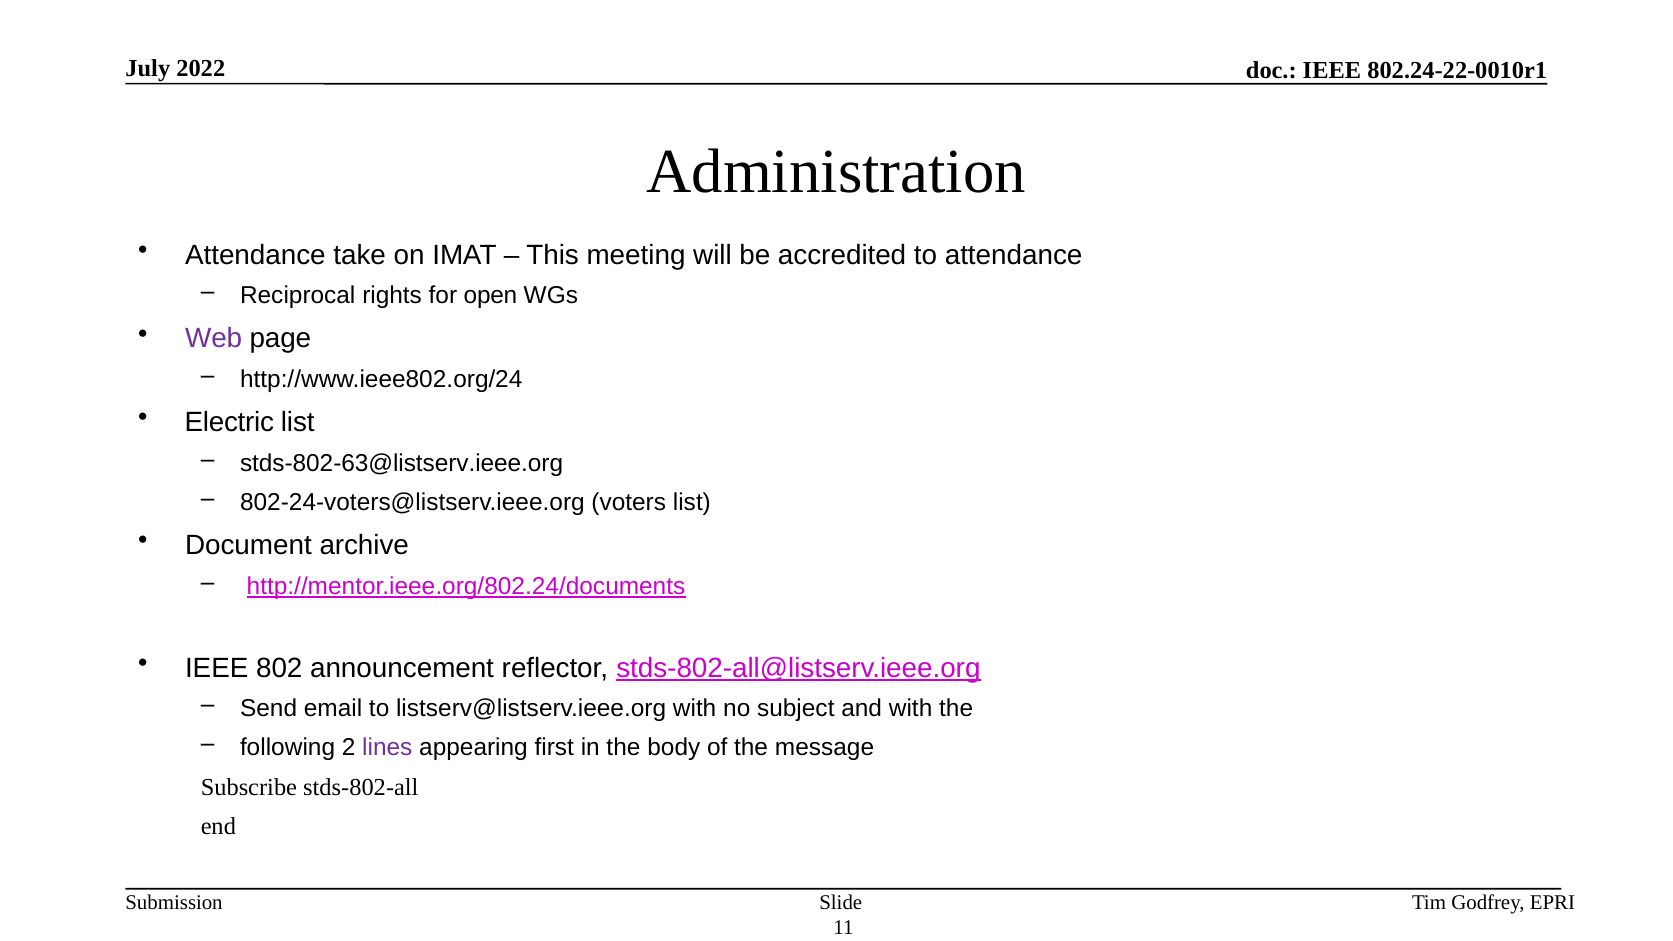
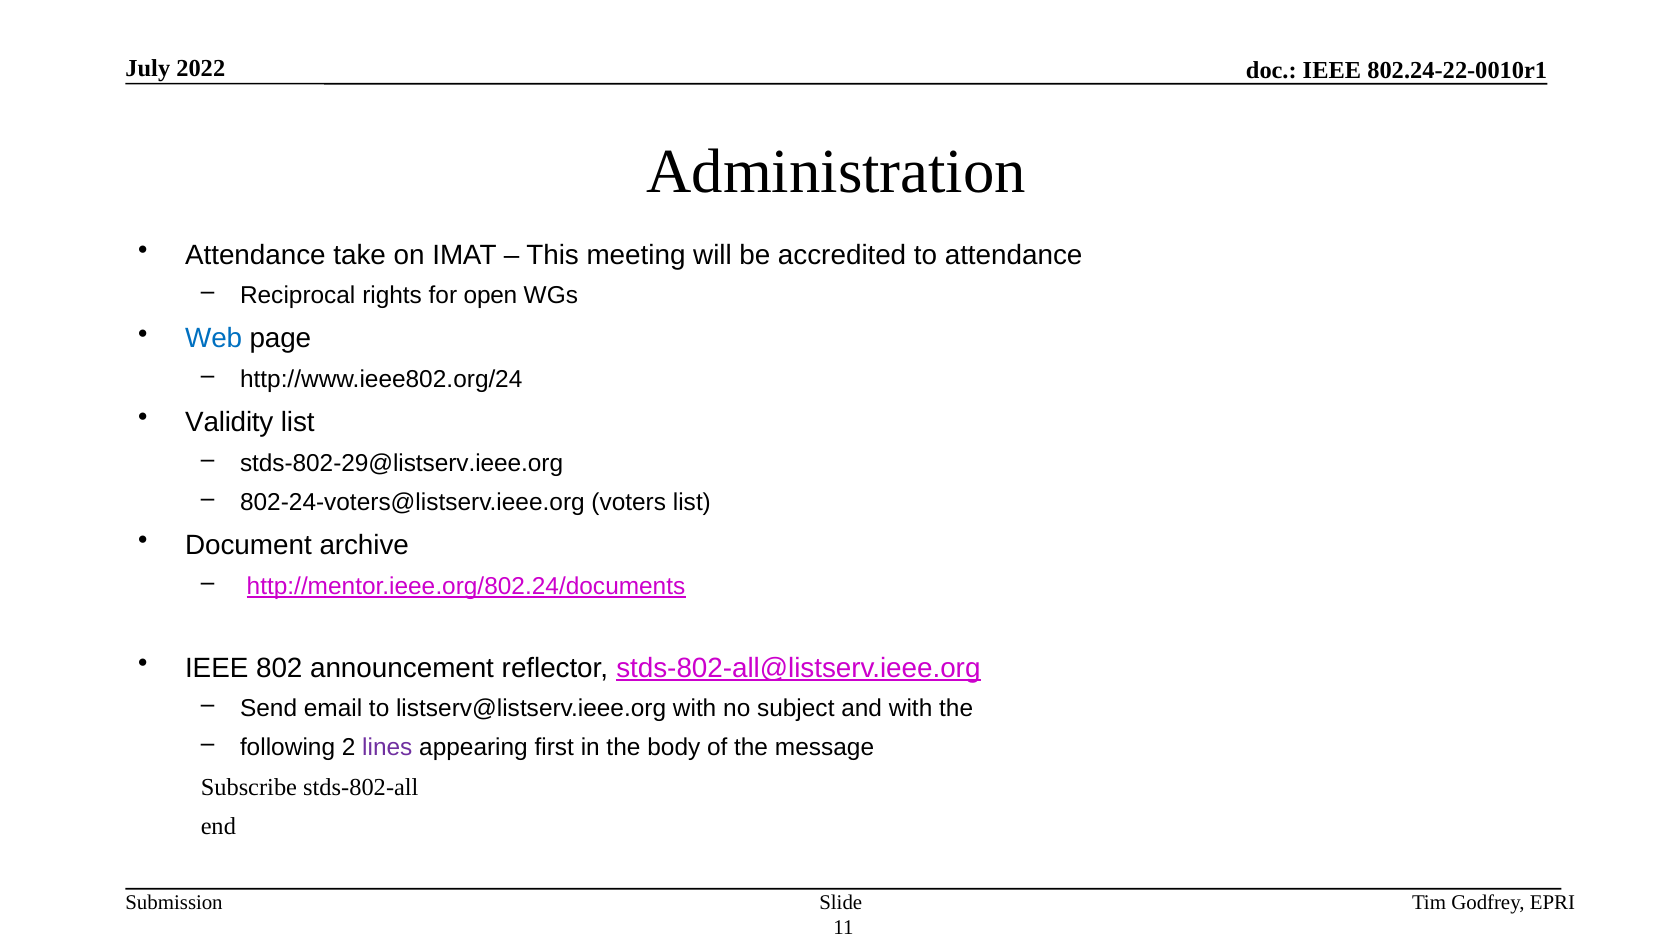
Web colour: purple -> blue
Electric: Electric -> Validity
stds-802-63@listserv.ieee.org: stds-802-63@listserv.ieee.org -> stds-802-29@listserv.ieee.org
